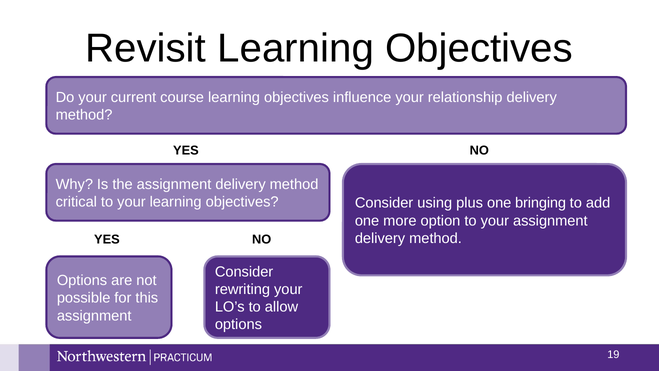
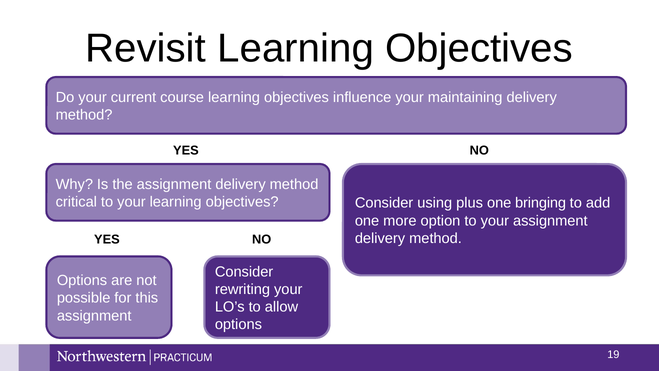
relationship: relationship -> maintaining
